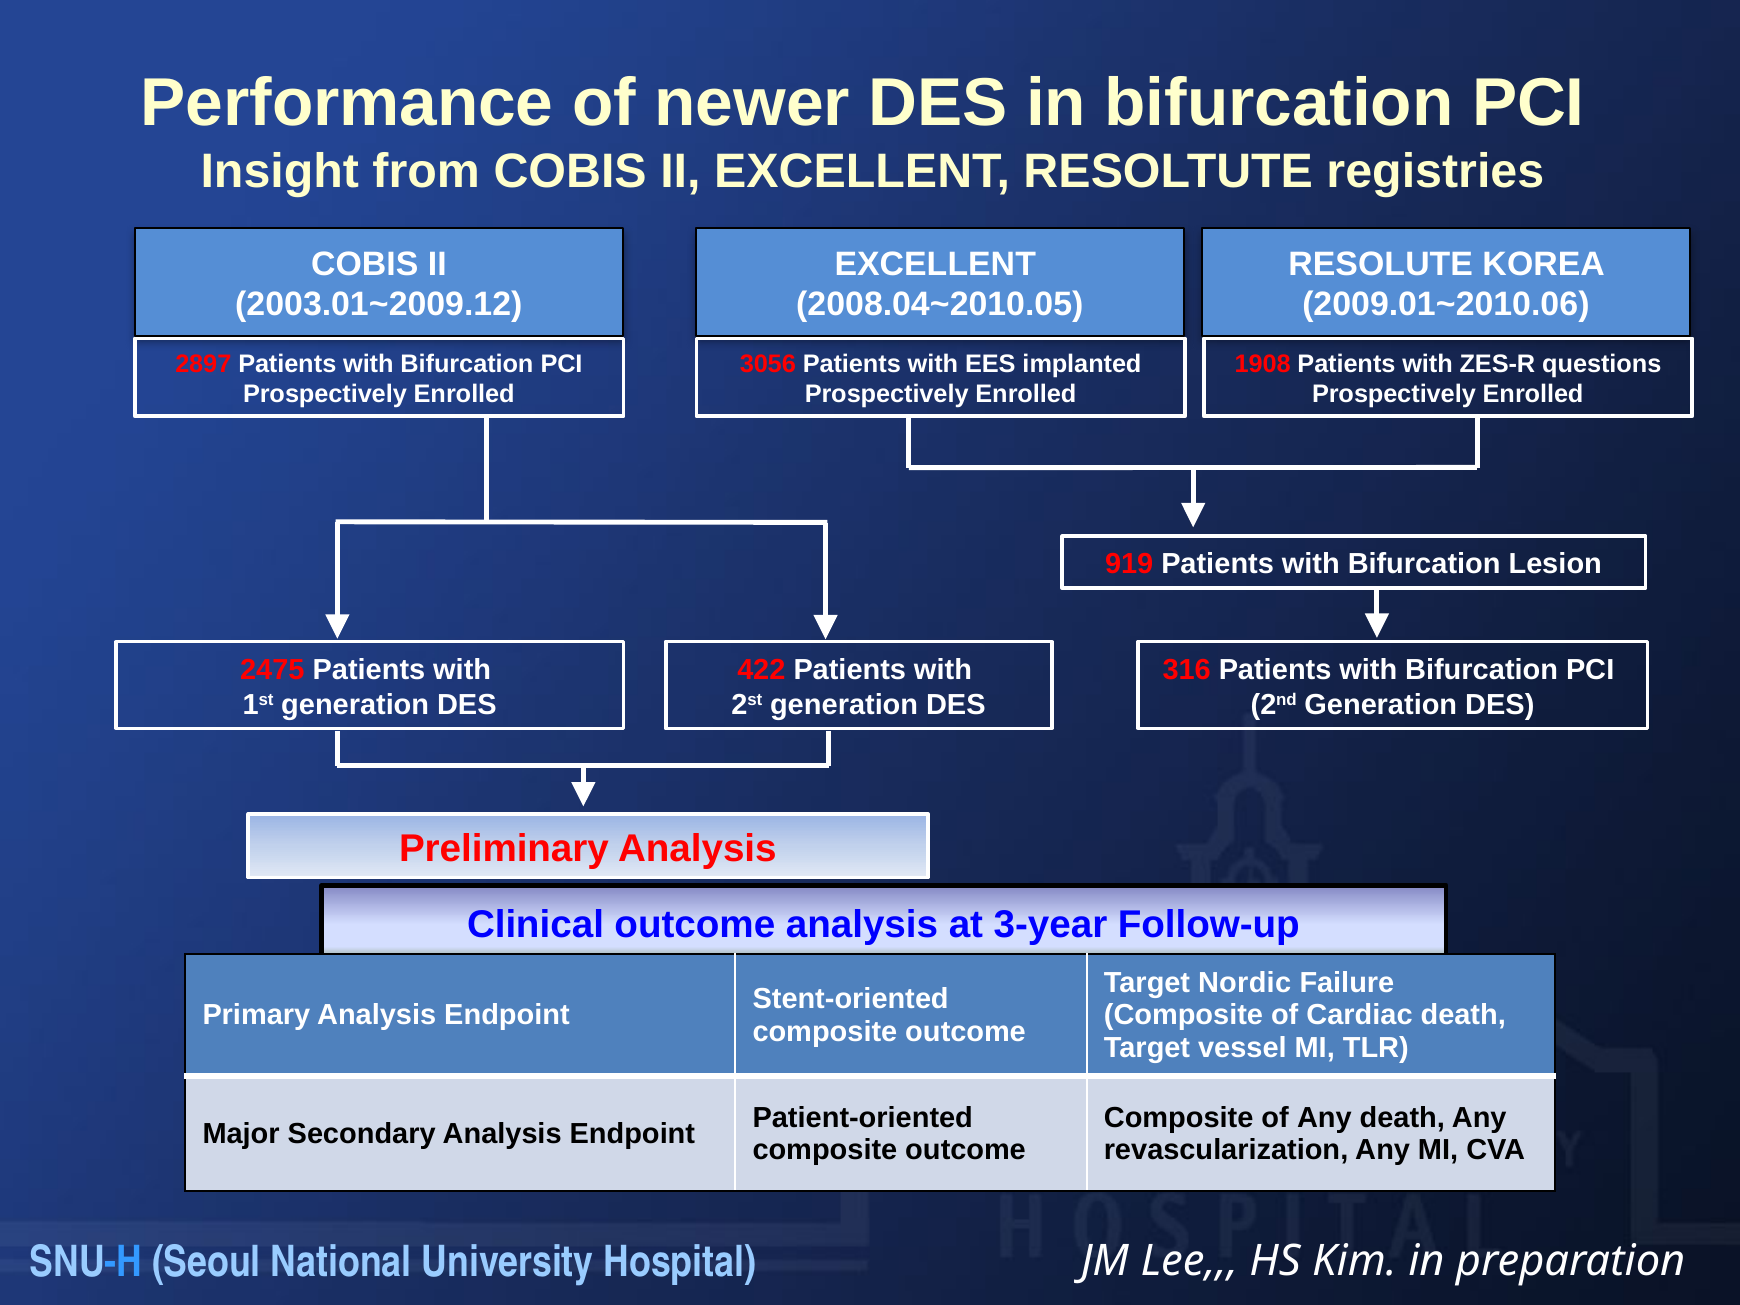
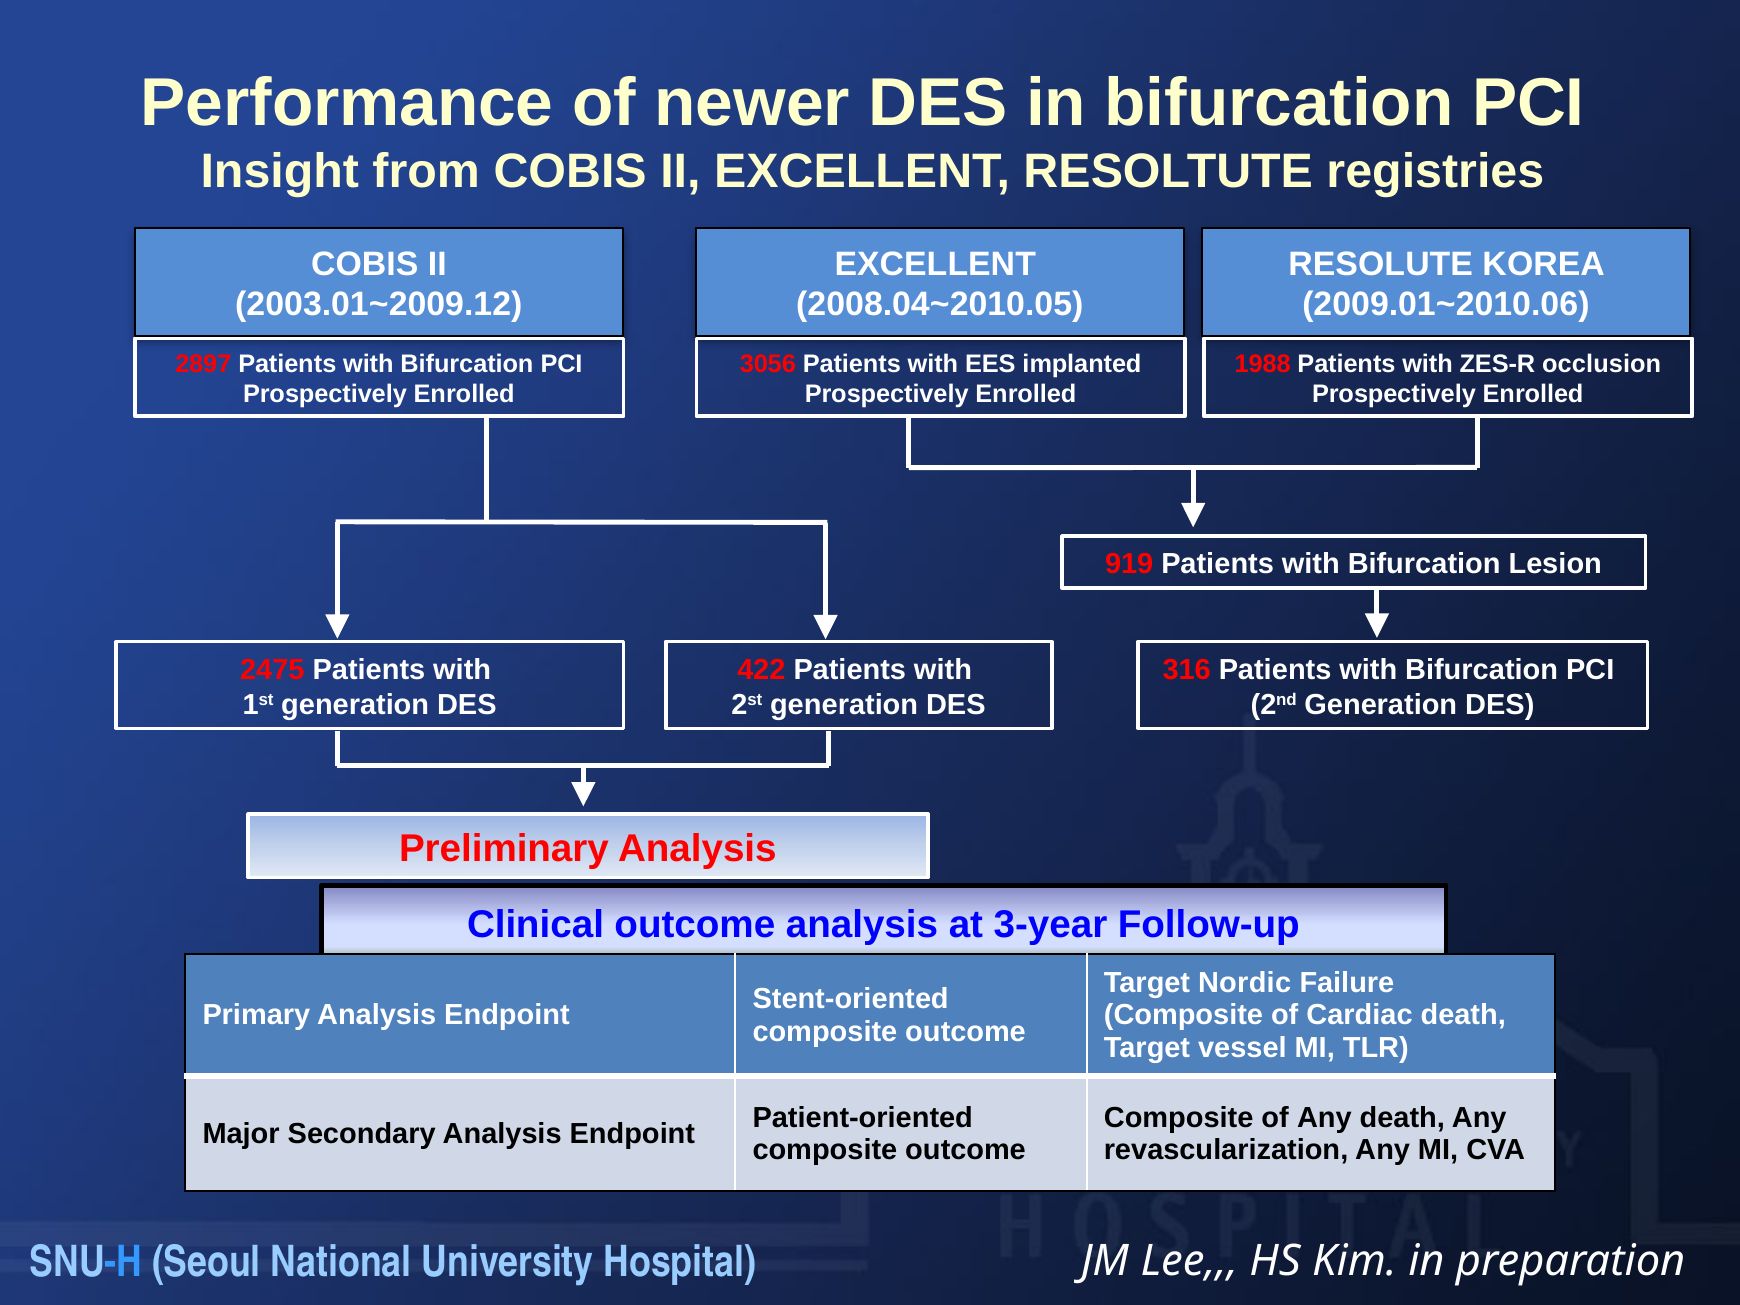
1908: 1908 -> 1988
questions: questions -> occlusion
